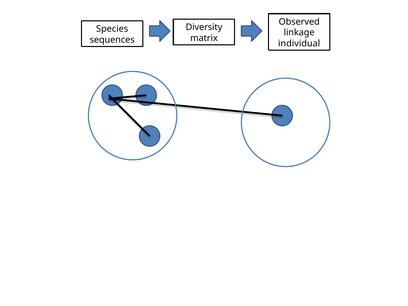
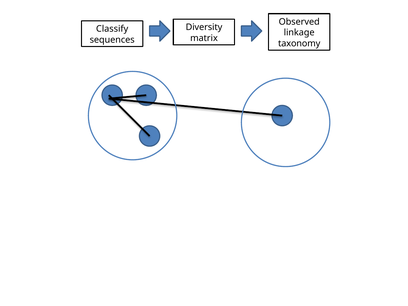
Species: Species -> Classify
individual: individual -> taxonomy
